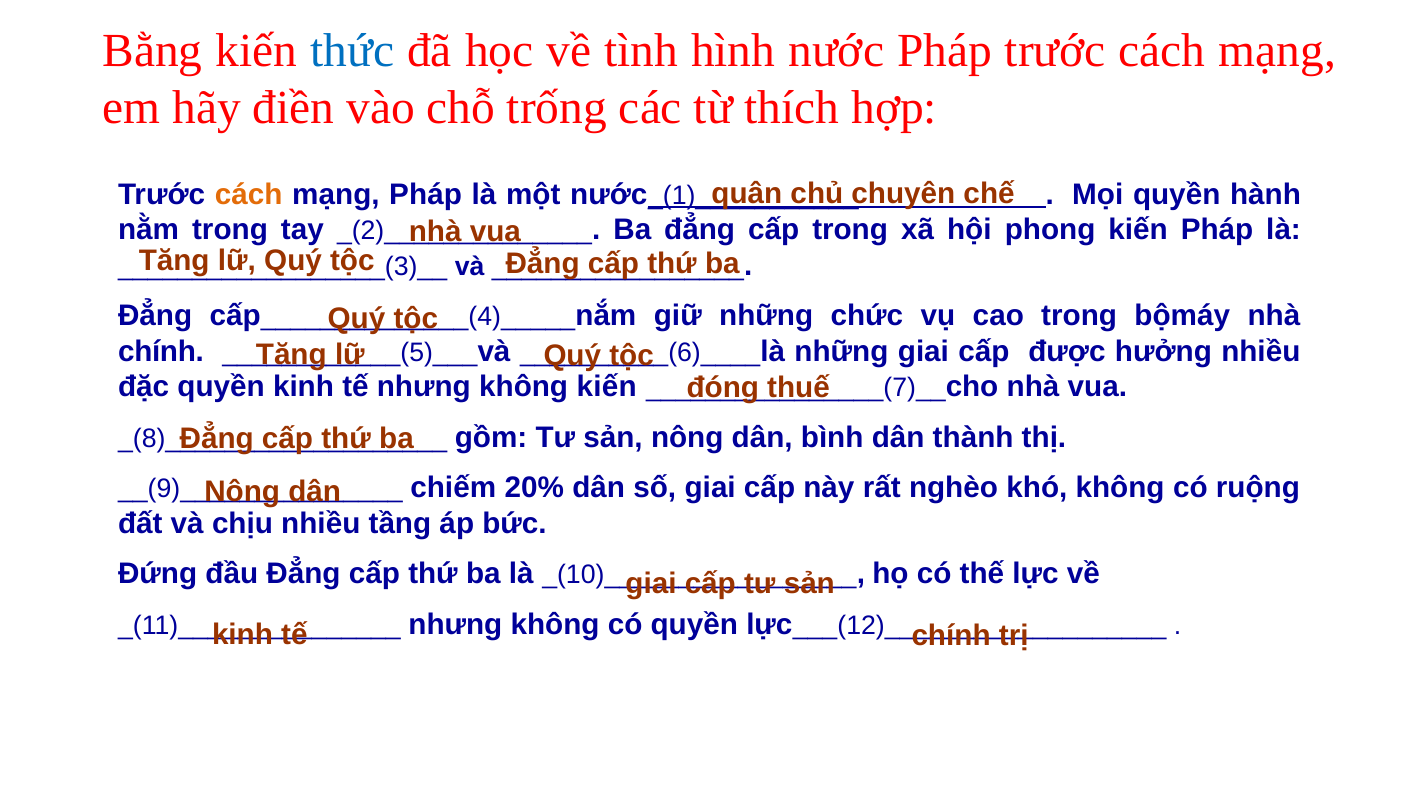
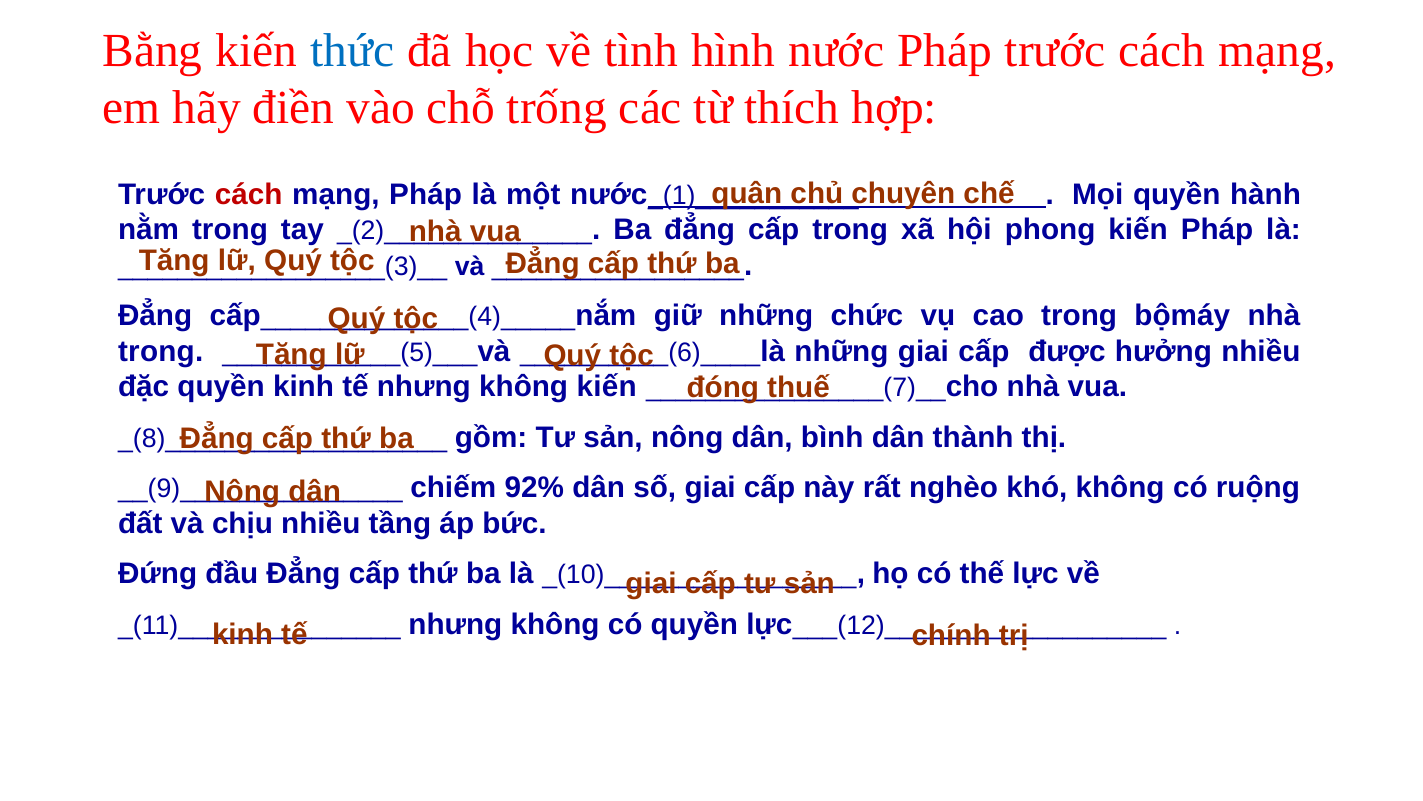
cách at (249, 194) colour: orange -> red
chính at (161, 351): chính -> trong
20%: 20% -> 92%
